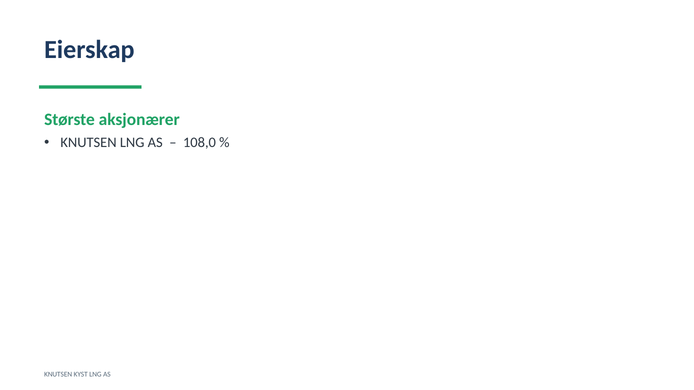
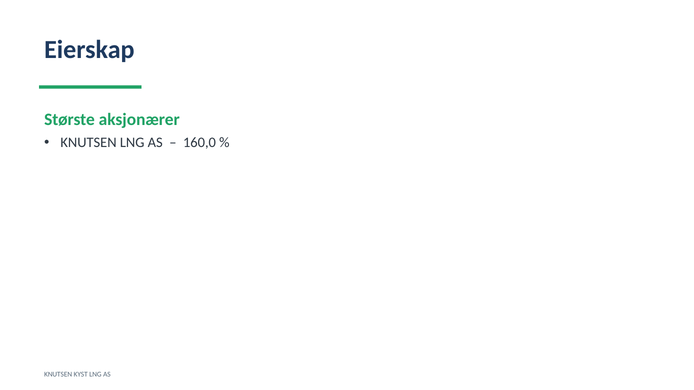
108,0: 108,0 -> 160,0
